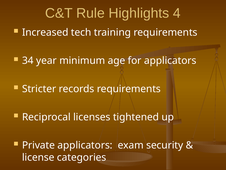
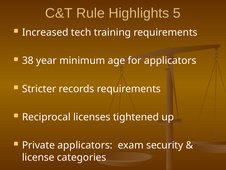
4: 4 -> 5
34: 34 -> 38
